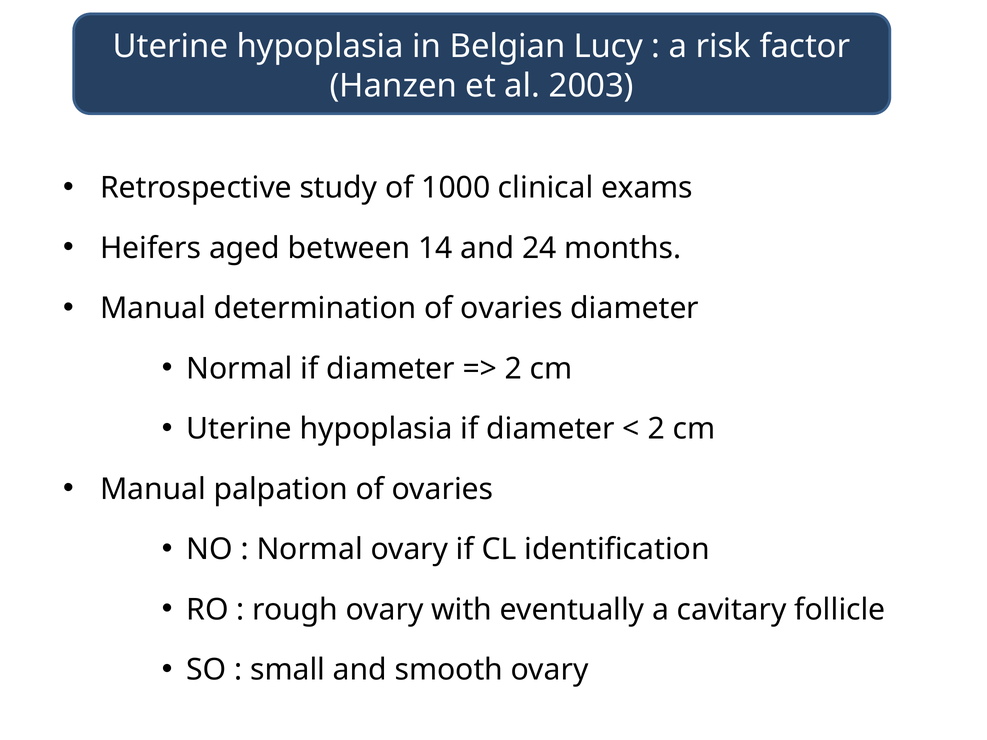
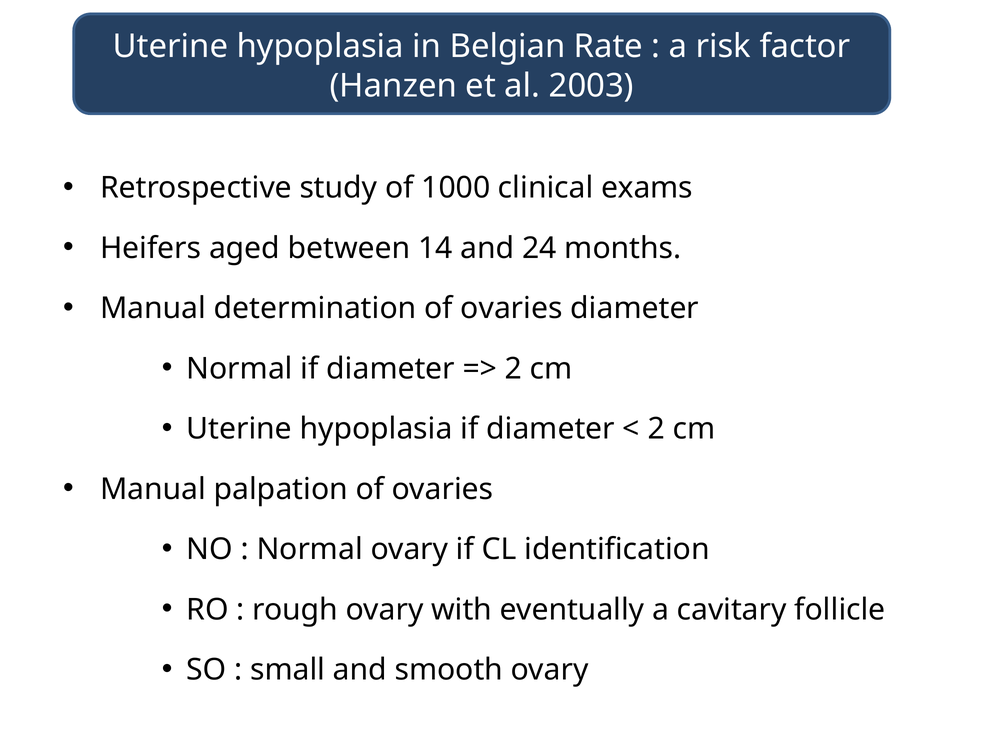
Lucy: Lucy -> Rate
